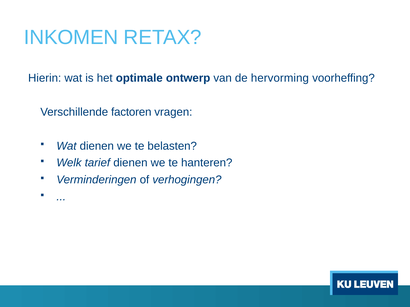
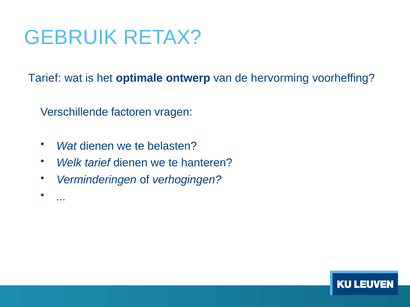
INKOMEN: INKOMEN -> GEBRUIK
Hierin at (45, 78): Hierin -> Tarief
